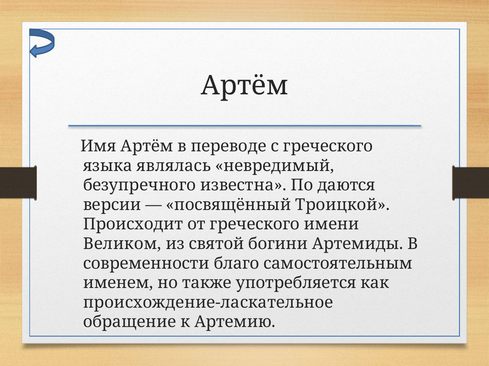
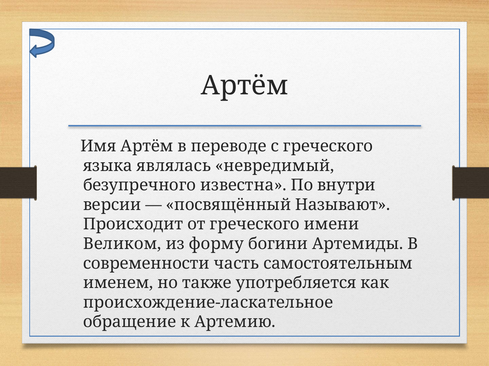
даются: даются -> внутри
Троицкой: Троицкой -> Называют
святой: святой -> форму
благо: благо -> часть
